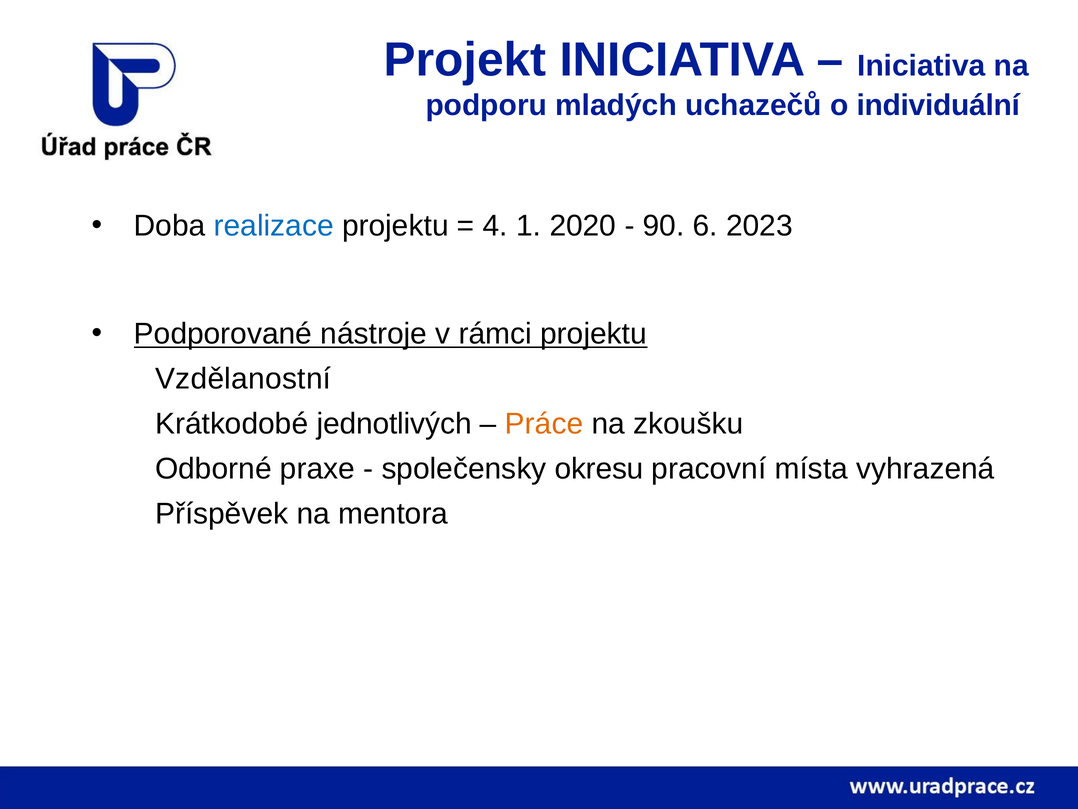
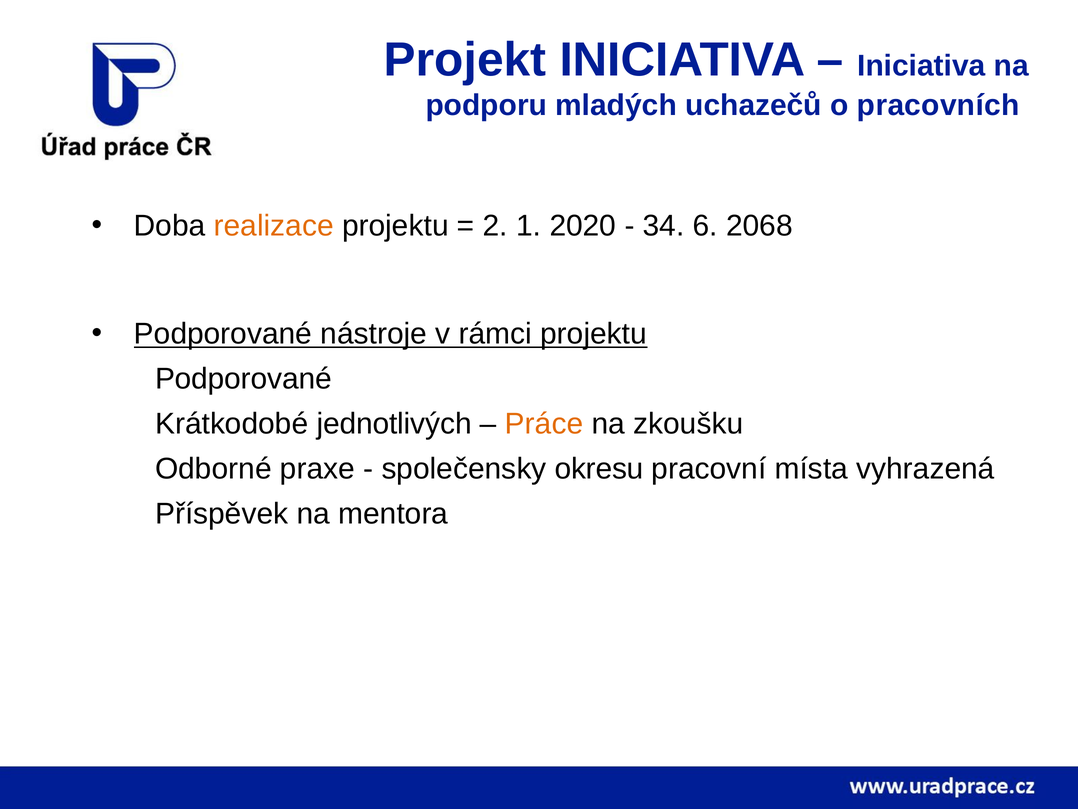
individuální: individuální -> pracovních
realizace colour: blue -> orange
4: 4 -> 2
90: 90 -> 34
2023: 2023 -> 2068
Vzdělanostní at (243, 379): Vzdělanostní -> Podporované
